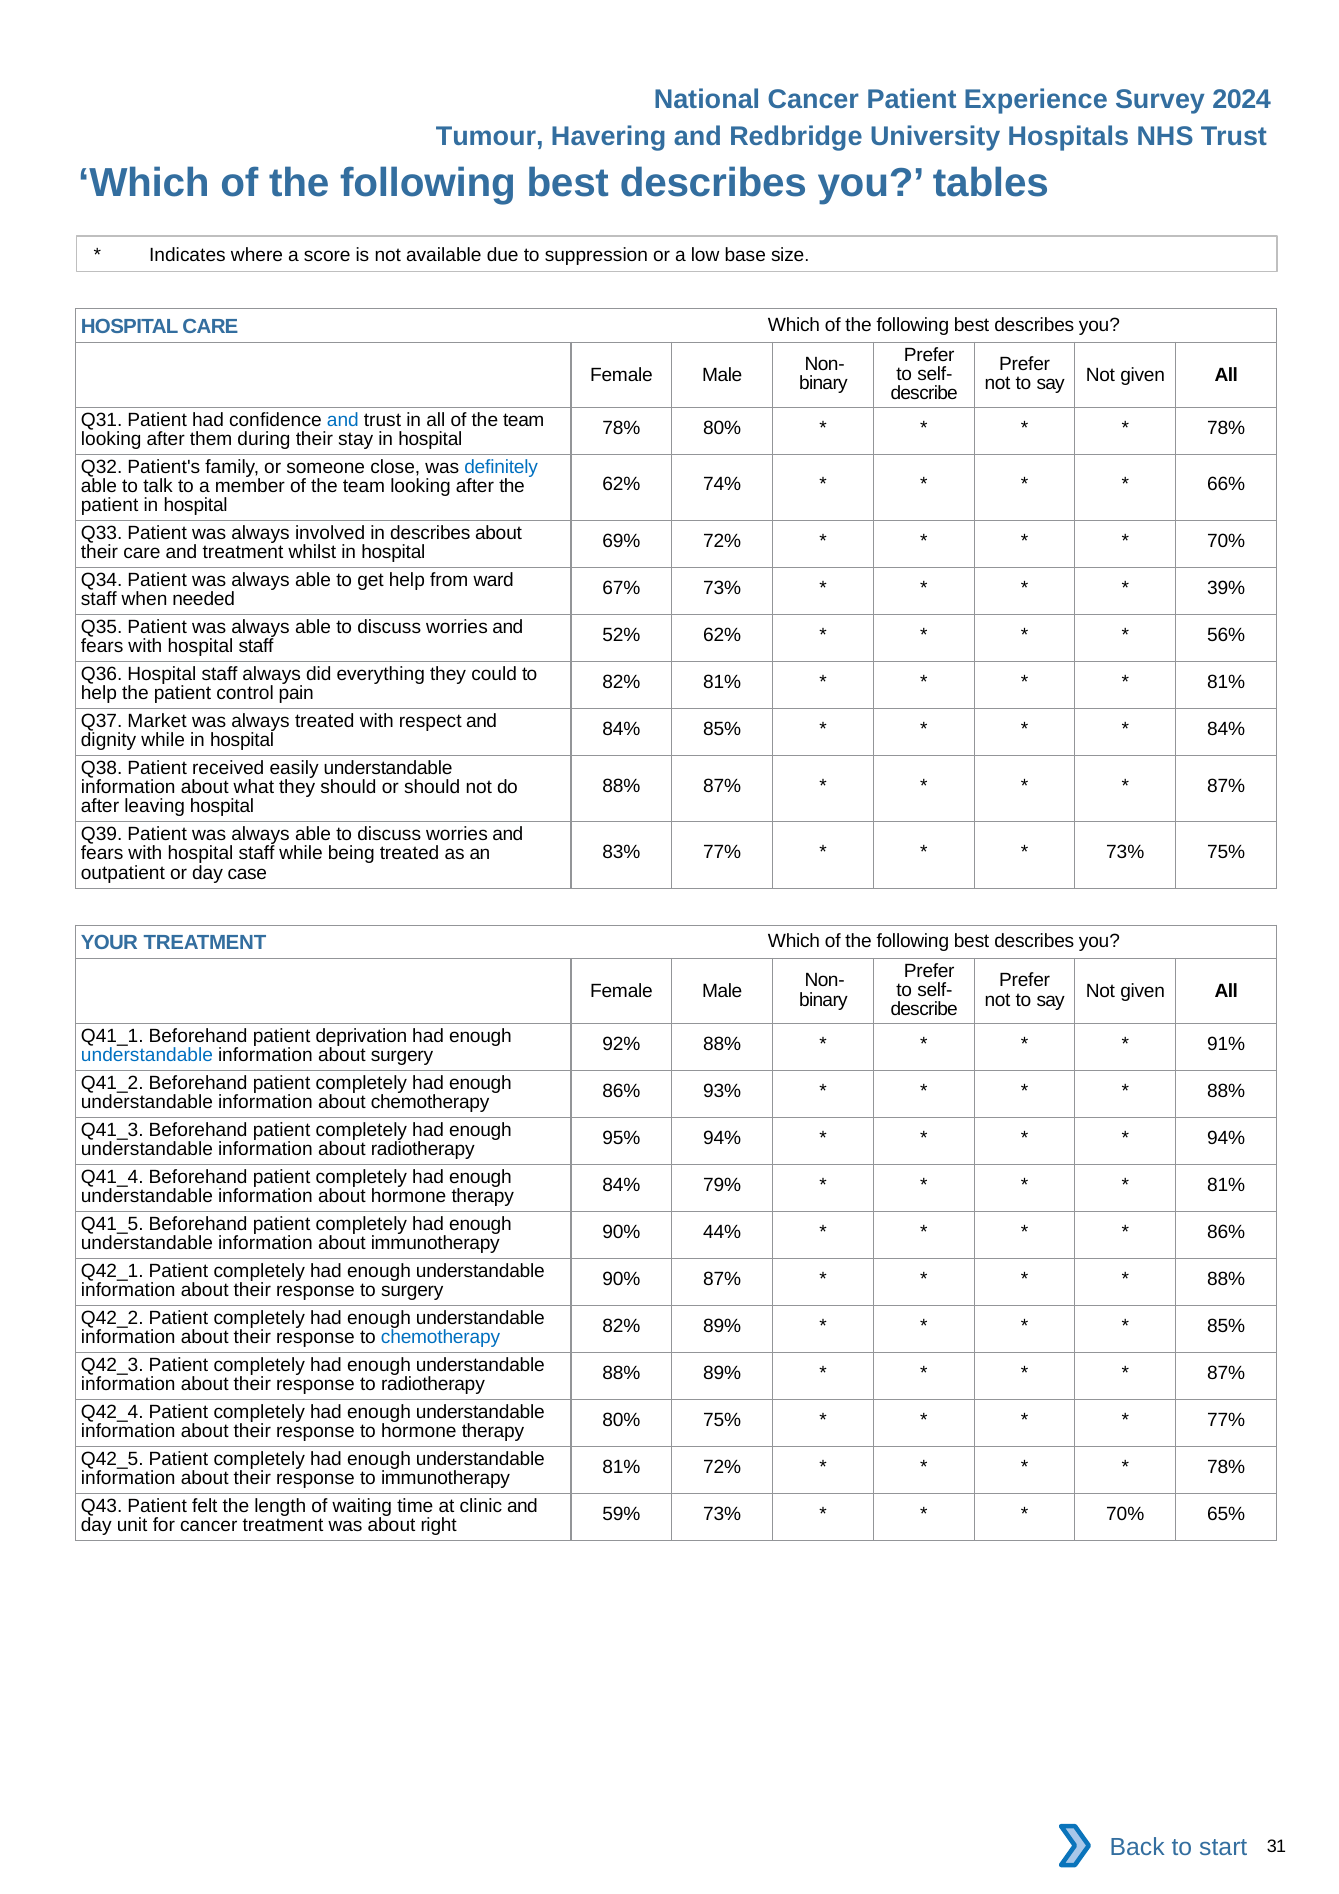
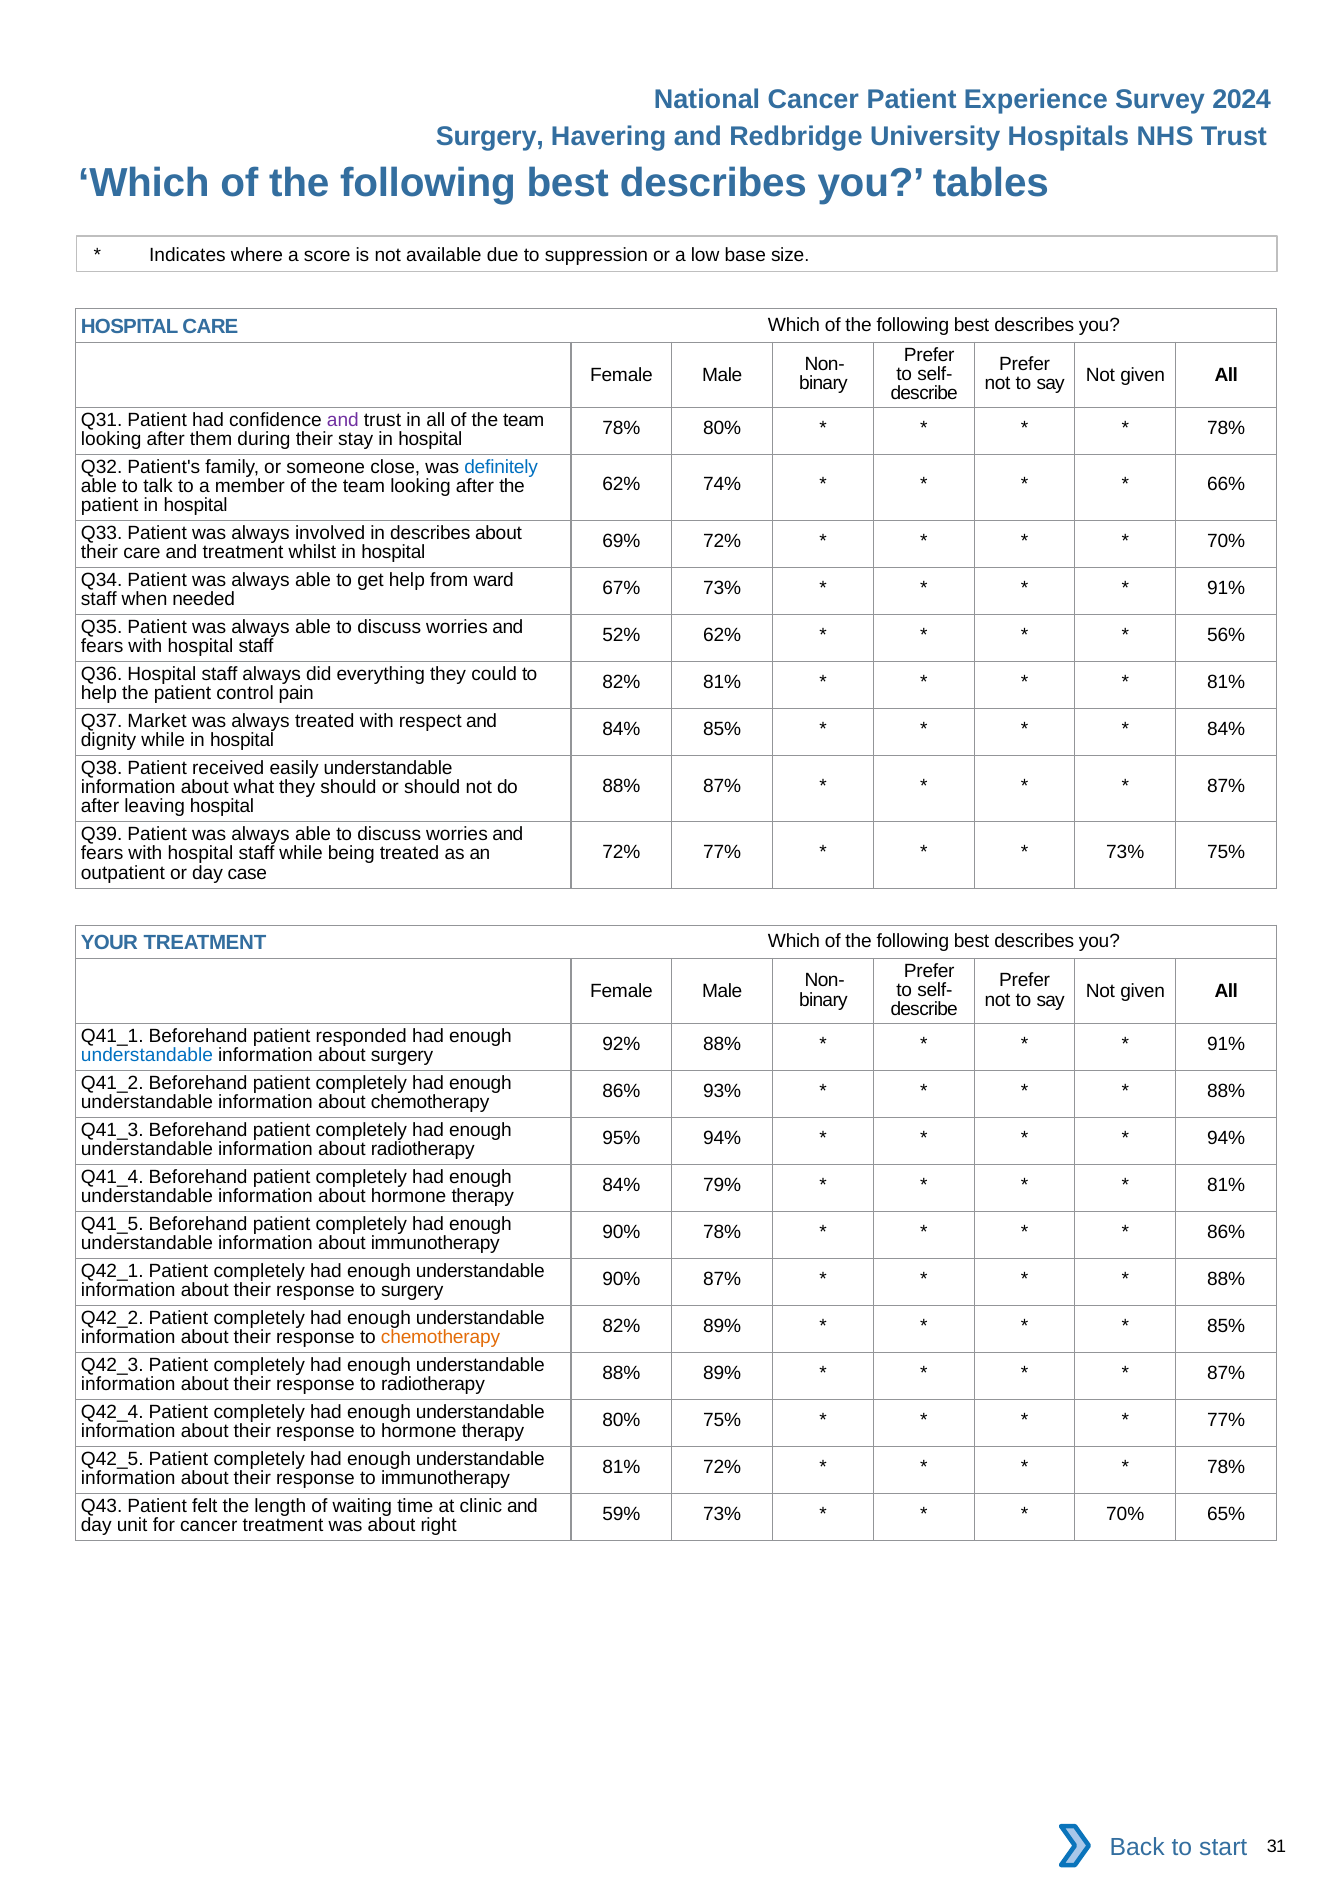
Tumour at (490, 136): Tumour -> Surgery
and at (343, 420) colour: blue -> purple
39% at (1226, 588): 39% -> 91%
83% at (621, 853): 83% -> 72%
deprivation: deprivation -> responded
90% 44%: 44% -> 78%
chemotherapy at (441, 1338) colour: blue -> orange
